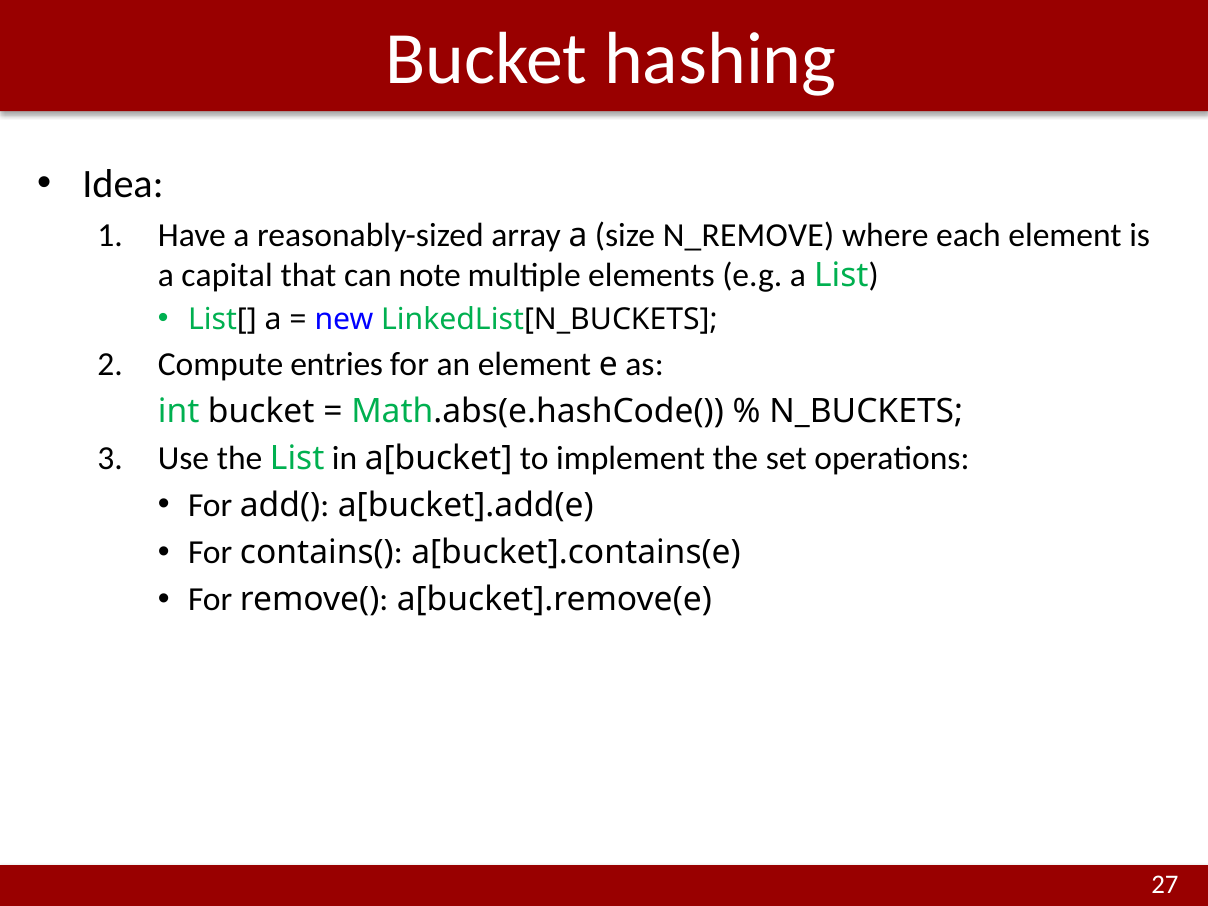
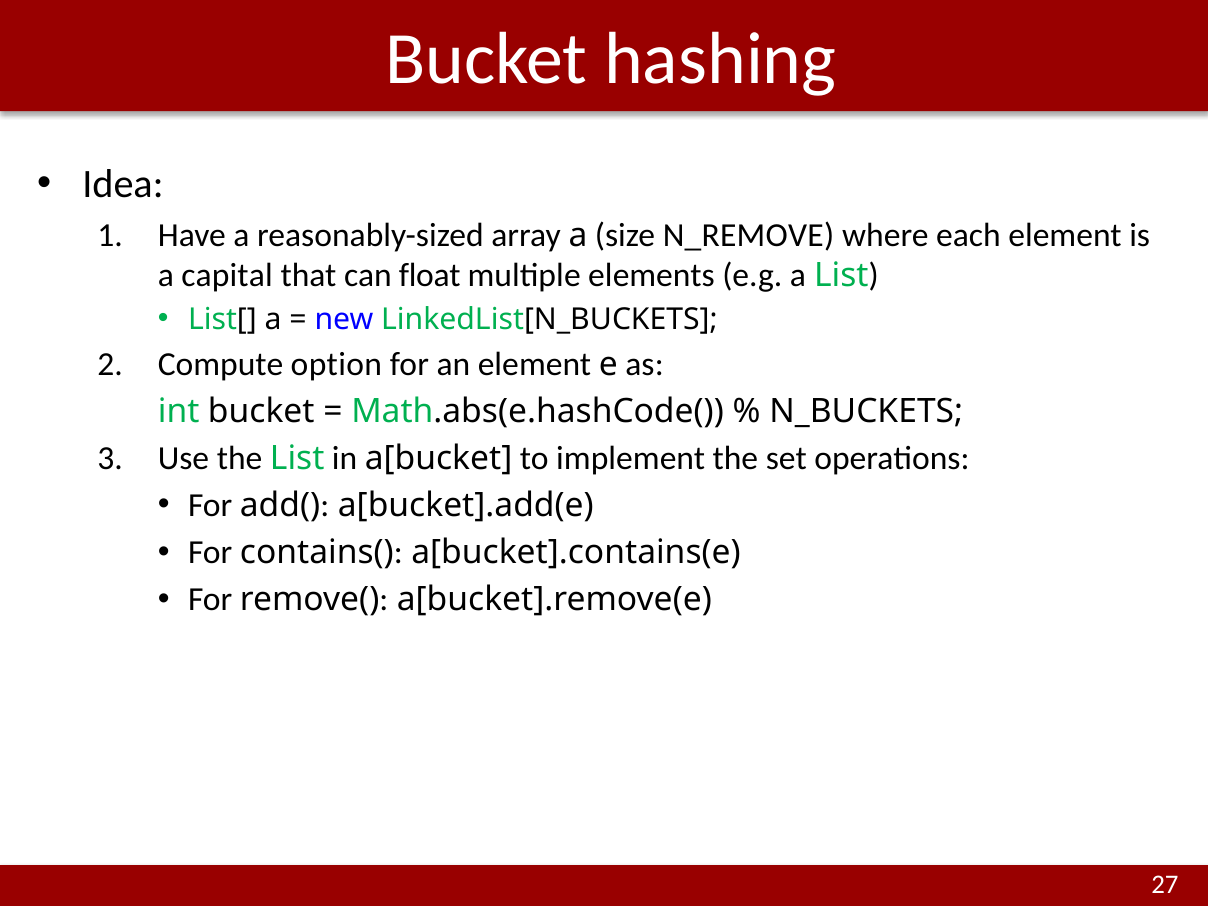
note: note -> float
entries: entries -> option
